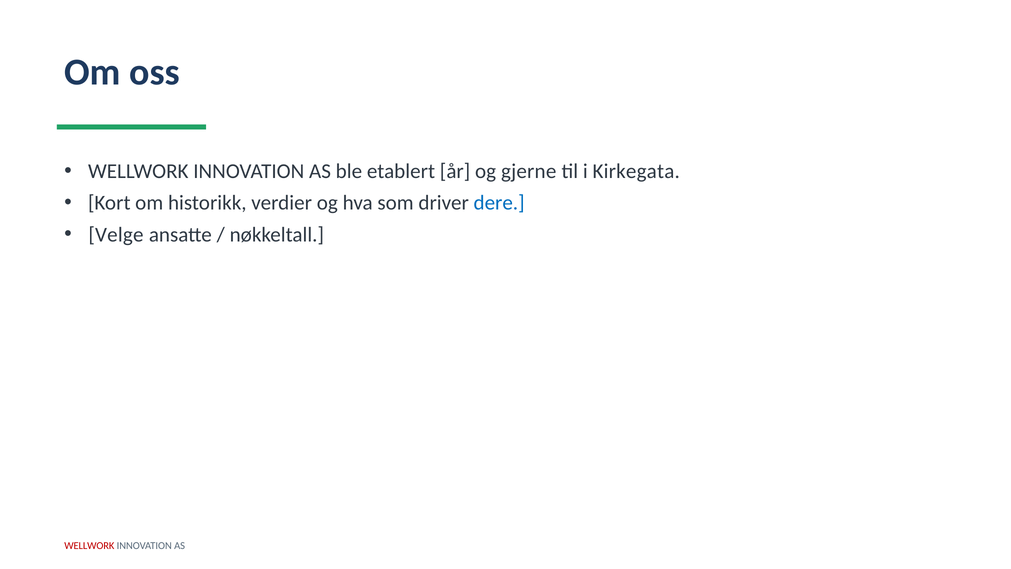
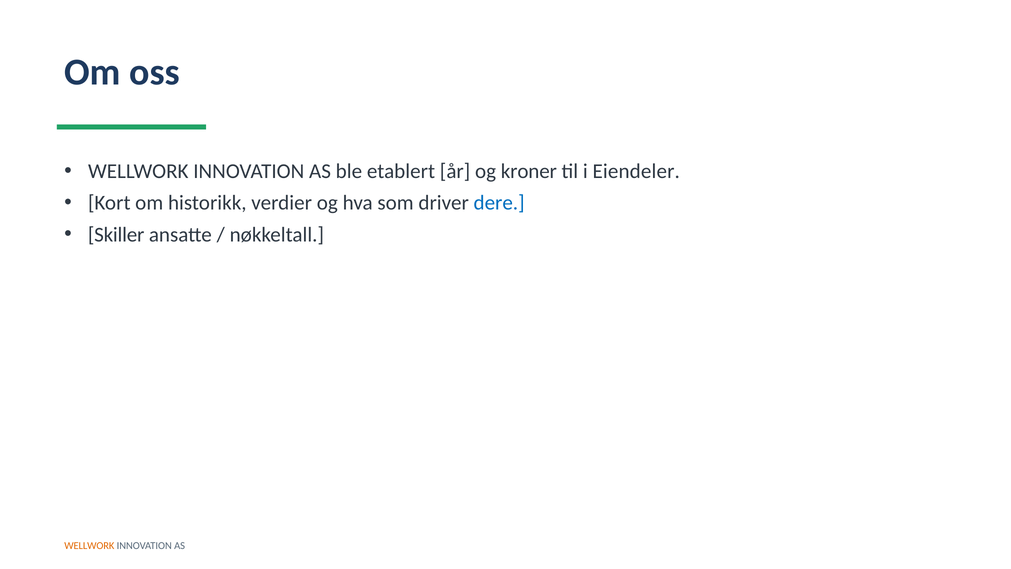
gjerne: gjerne -> kroner
Kirkegata: Kirkegata -> Eiendeler
Velge: Velge -> Skiller
WELLWORK at (89, 546) colour: red -> orange
